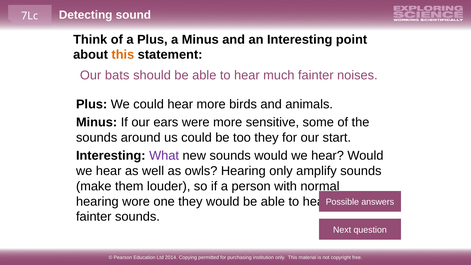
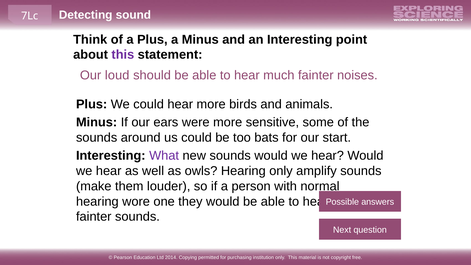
this at (123, 55) colour: orange -> purple
bats: bats -> loud
too they: they -> bats
